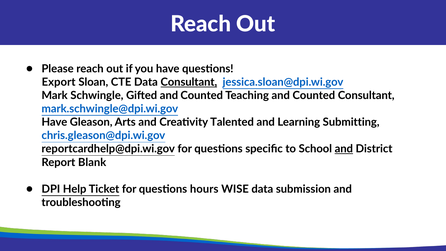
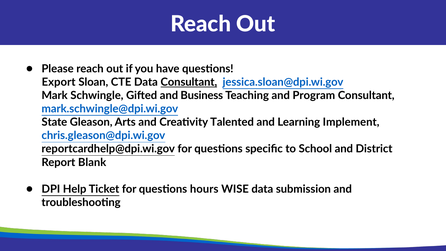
Gifted and Counted: Counted -> Business
Teaching and Counted: Counted -> Program
Have at (54, 122): Have -> State
Submitting: Submitting -> Implement
and at (344, 149) underline: present -> none
